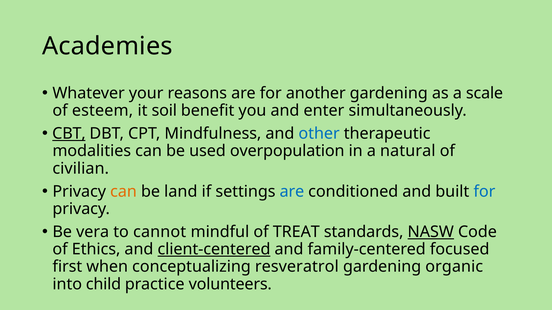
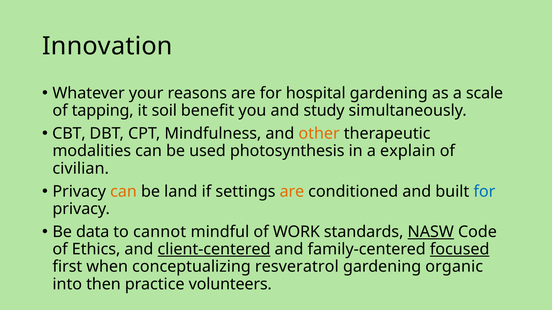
Academies: Academies -> Innovation
another: another -> hospital
esteem: esteem -> tapping
enter: enter -> study
CBT underline: present -> none
other colour: blue -> orange
overpopulation: overpopulation -> photosynthesis
natural: natural -> explain
are at (292, 192) colour: blue -> orange
vera: vera -> data
TREAT: TREAT -> WORK
focused underline: none -> present
child: child -> then
